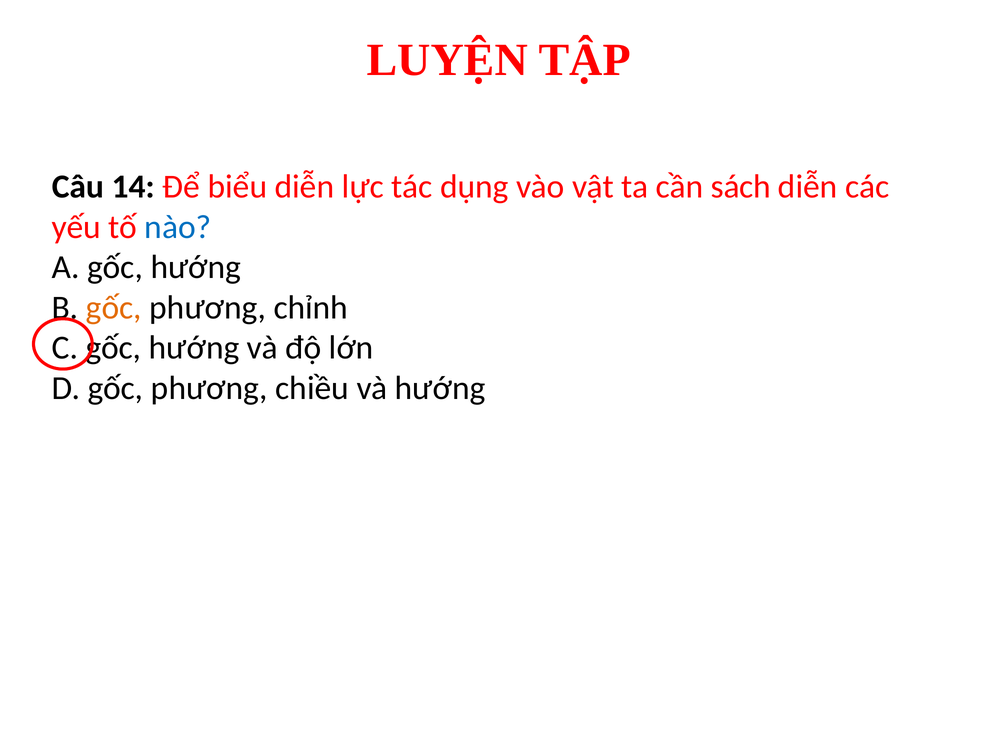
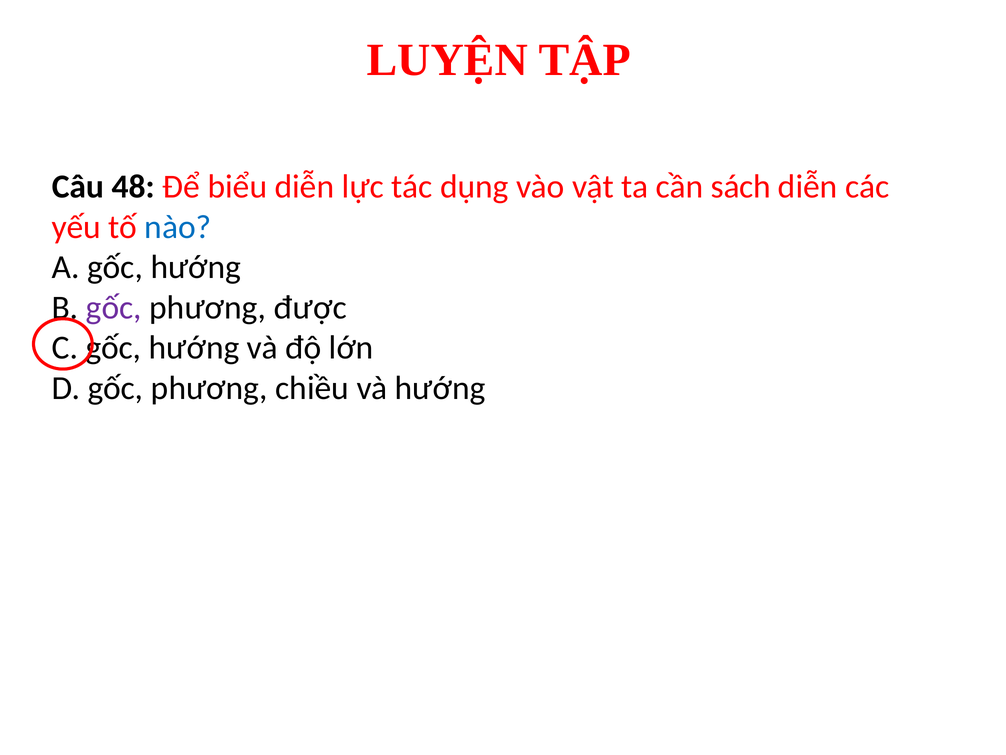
14: 14 -> 48
gốc at (114, 307) colour: orange -> purple
chỉnh: chỉnh -> được
